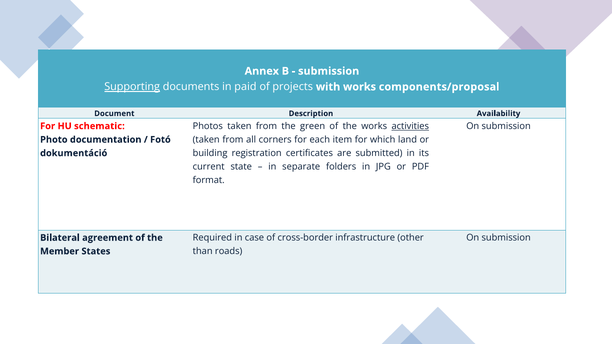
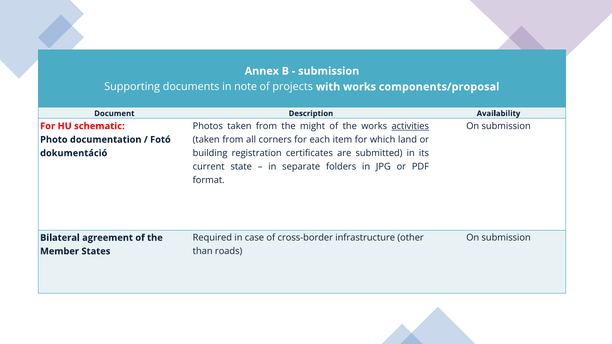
Supporting underline: present -> none
paid: paid -> note
green: green -> might
